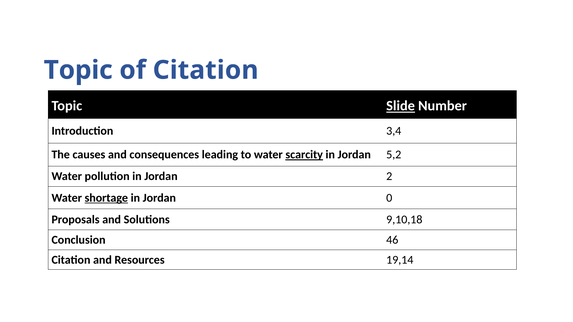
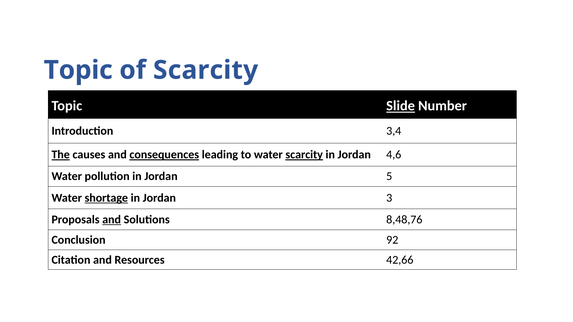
of Citation: Citation -> Scarcity
The underline: none -> present
consequences underline: none -> present
5,2: 5,2 -> 4,6
2: 2 -> 5
0: 0 -> 3
and at (112, 220) underline: none -> present
9,10,18: 9,10,18 -> 8,48,76
46: 46 -> 92
19,14: 19,14 -> 42,66
